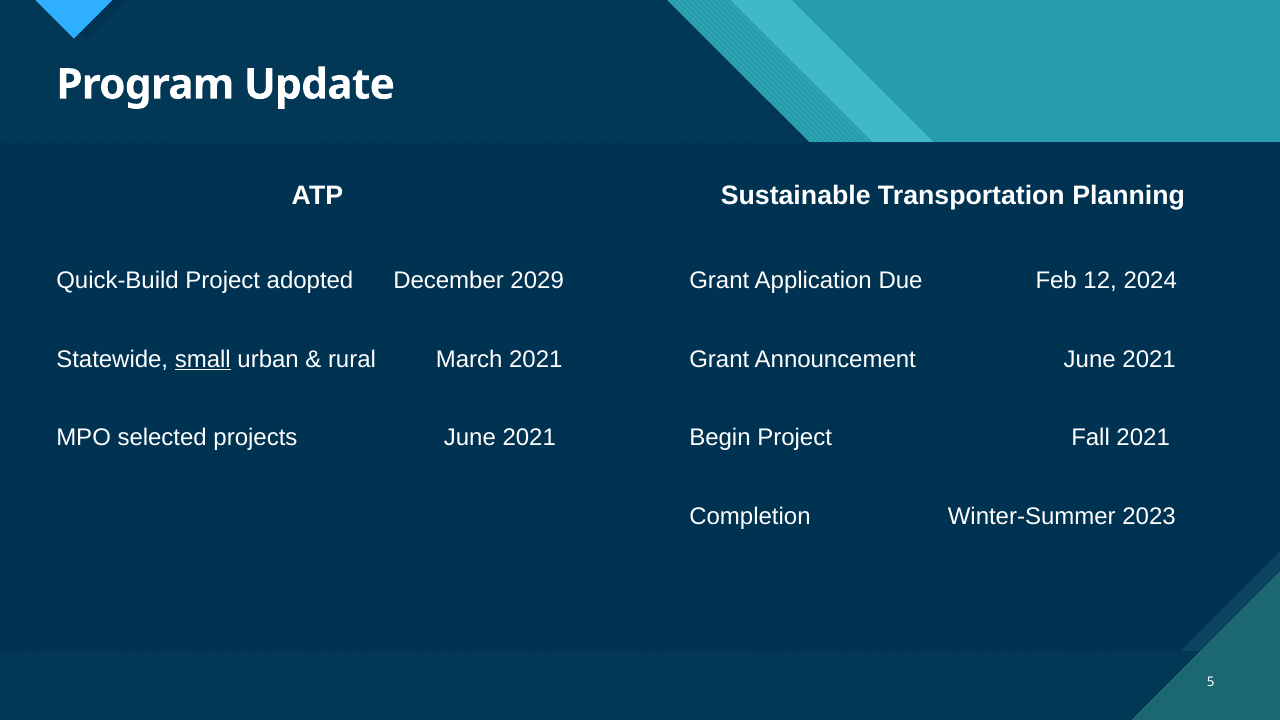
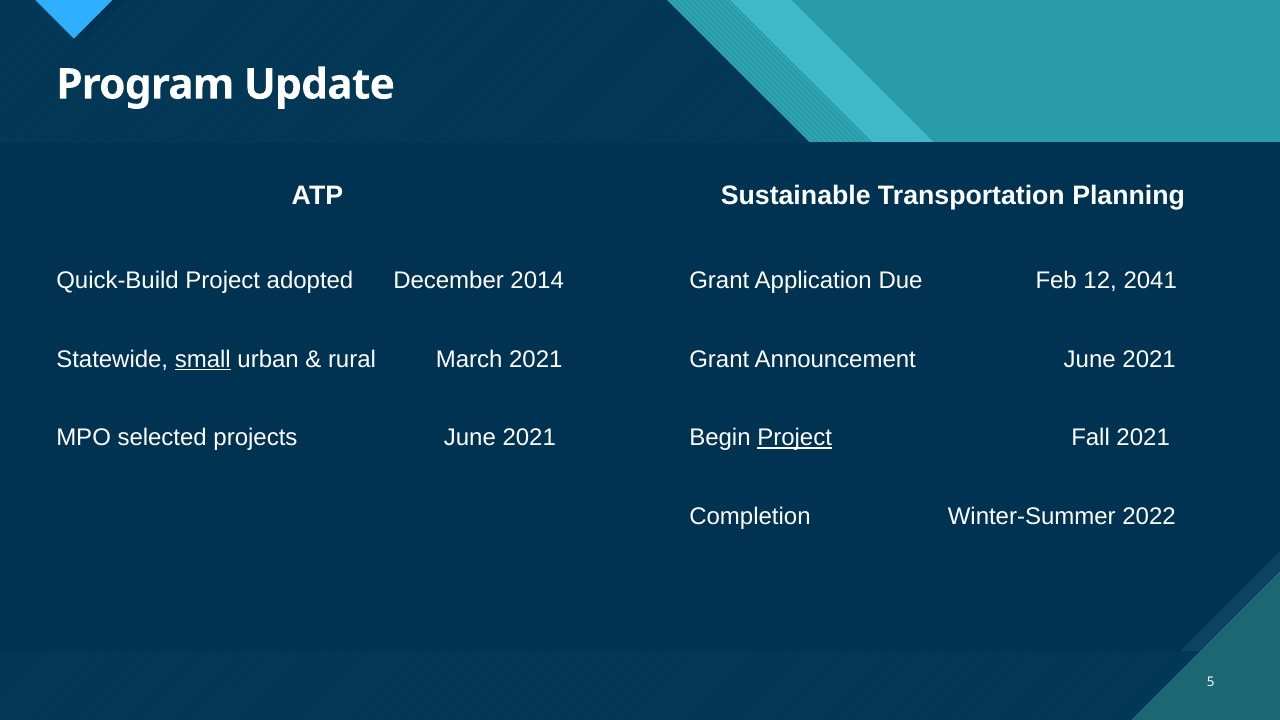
2029: 2029 -> 2014
2024: 2024 -> 2041
Project at (795, 438) underline: none -> present
2023: 2023 -> 2022
